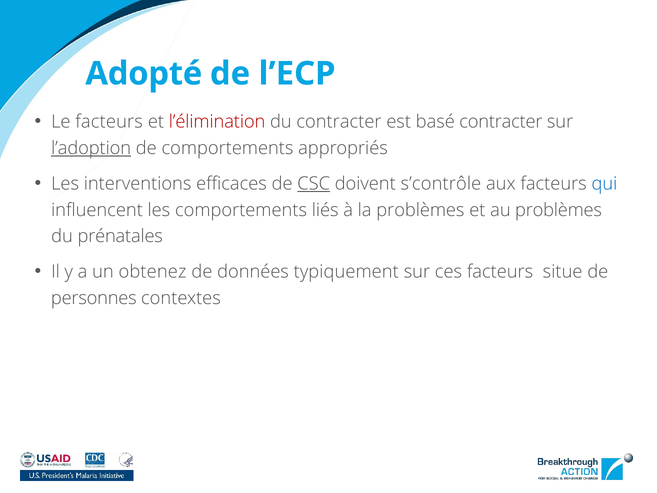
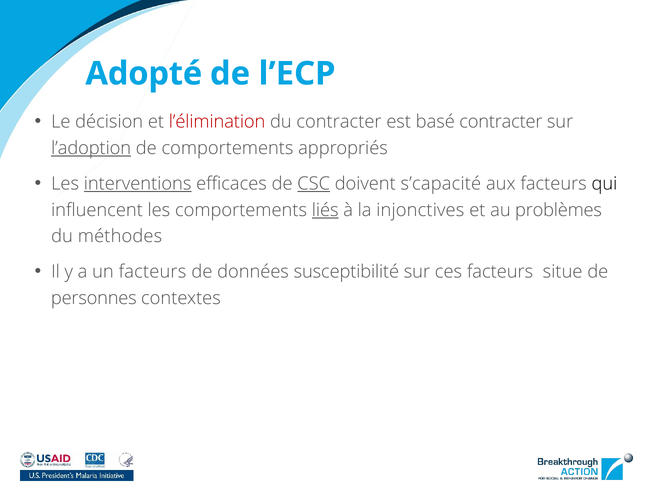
Le facteurs: facteurs -> décision
interventions underline: none -> present
s’contrôle: s’contrôle -> s’capacité
qui colour: blue -> black
liés underline: none -> present
la problèmes: problèmes -> injonctives
prénatales: prénatales -> méthodes
un obtenez: obtenez -> facteurs
typiquement: typiquement -> susceptibilité
